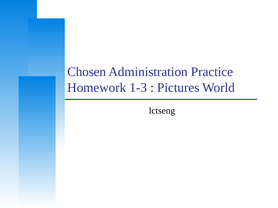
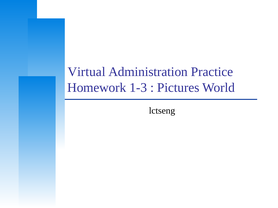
Chosen: Chosen -> Virtual
